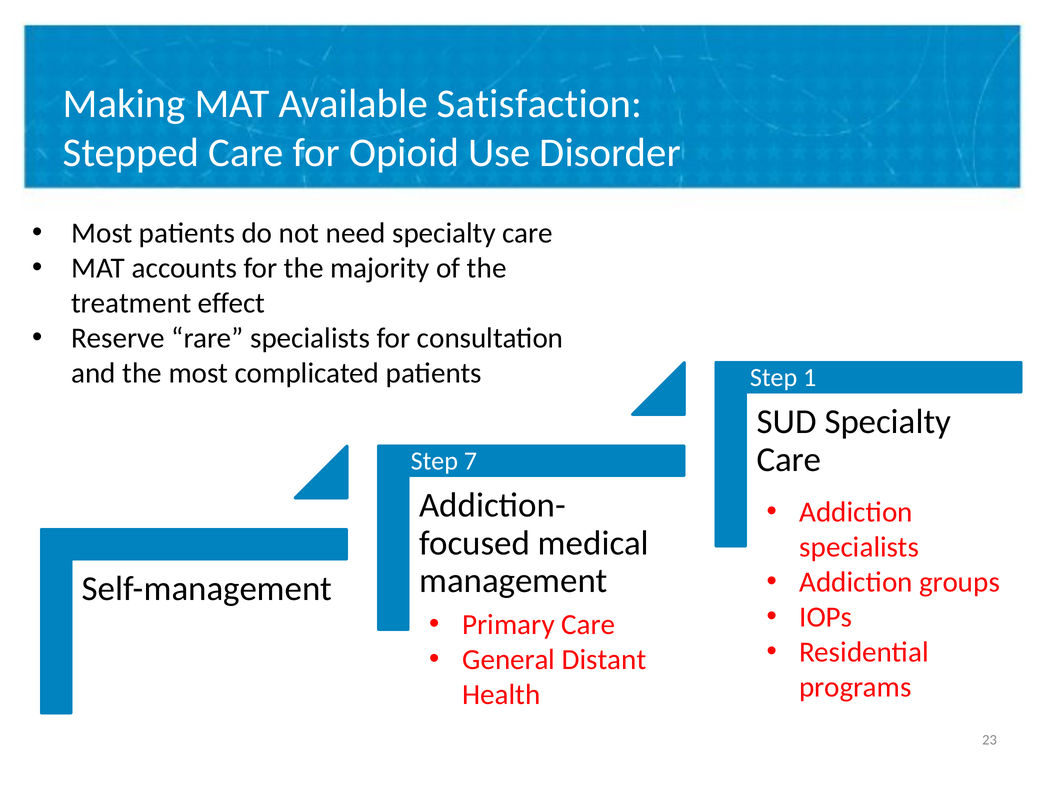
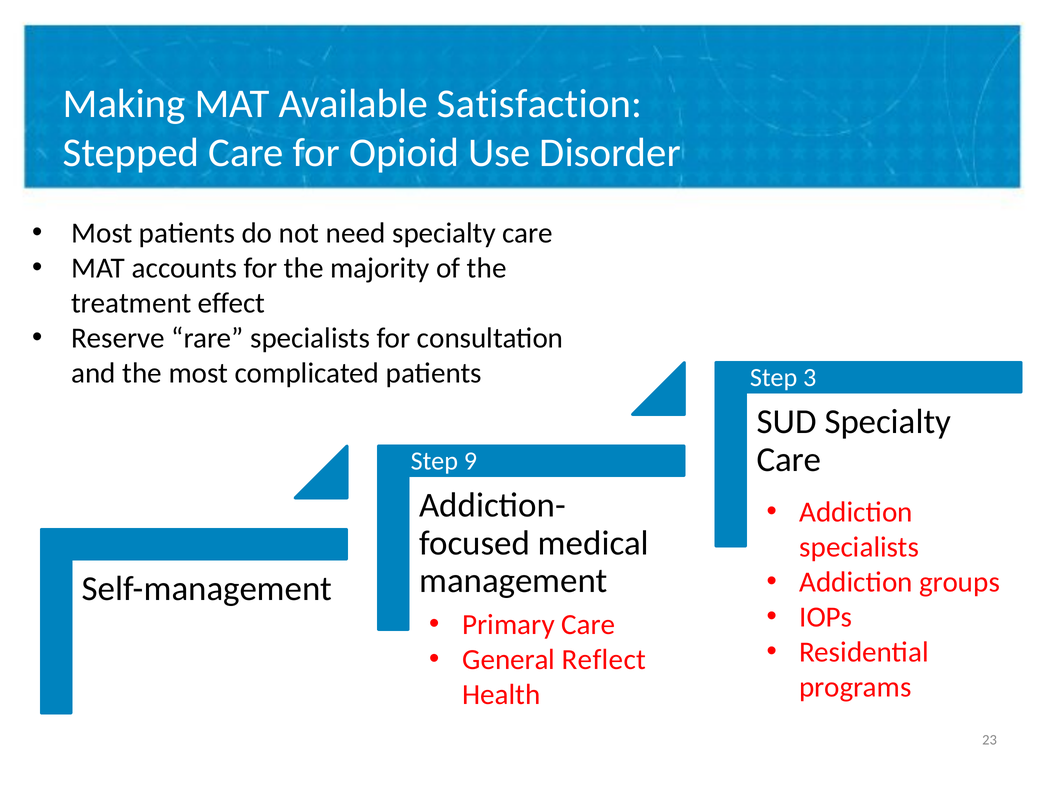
1: 1 -> 3
7: 7 -> 9
Distant: Distant -> Reflect
